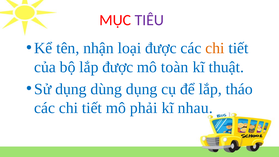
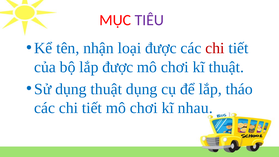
chi at (215, 48) colour: orange -> red
toàn at (175, 67): toàn -> chơi
dụng dùng: dùng -> thuật
tiết mô phải: phải -> chơi
